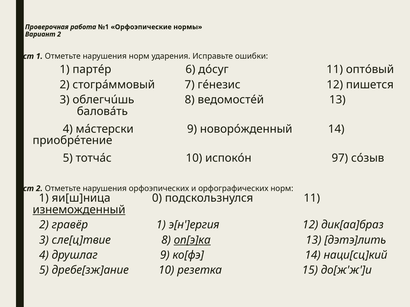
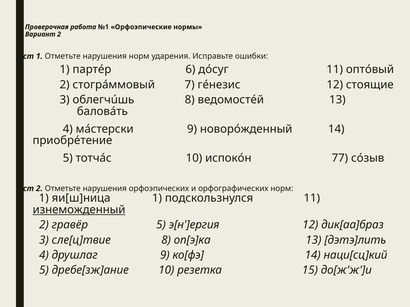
пишется: пишется -> стоящие
97: 97 -> 77
яи[ш]ница 0: 0 -> 1
гравёр 1: 1 -> 5
оп[э]ка underline: present -> none
